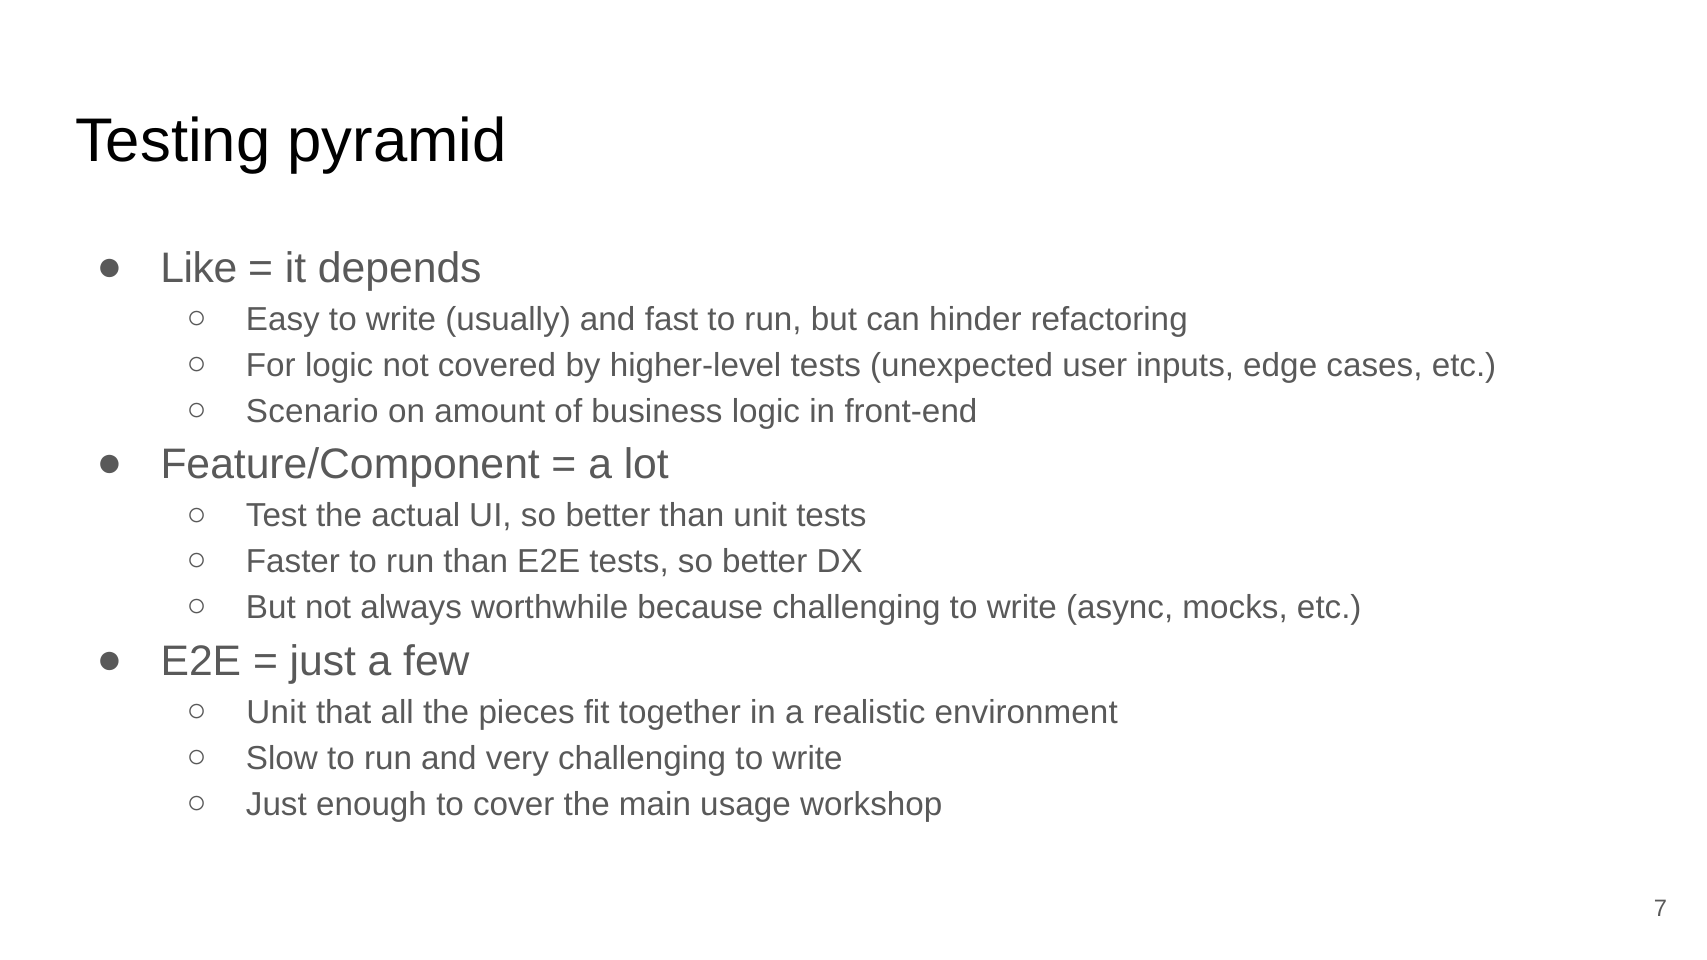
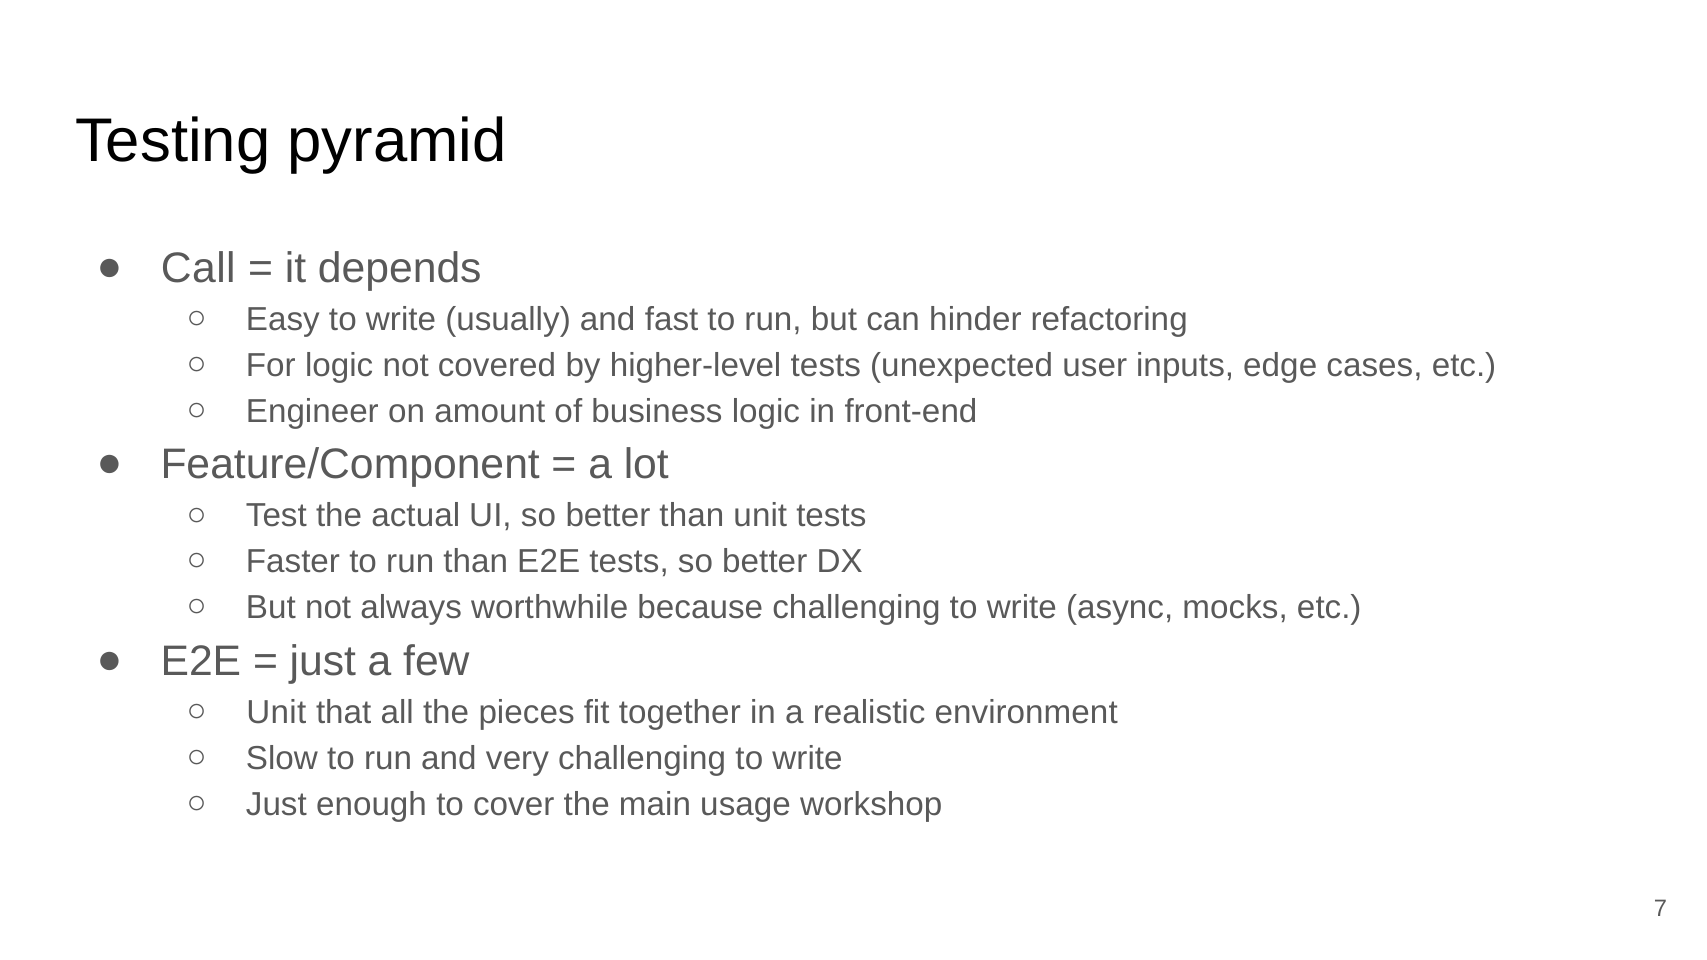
Like: Like -> Call
Scenario: Scenario -> Engineer
